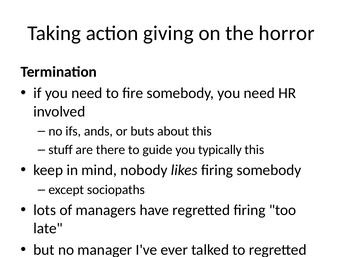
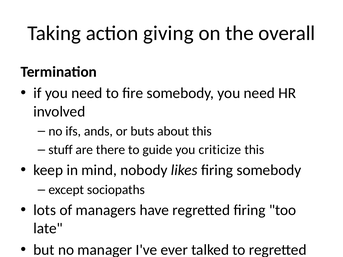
horror: horror -> overall
typically: typically -> criticize
